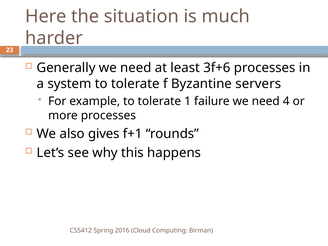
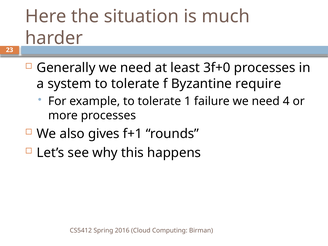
3f+6: 3f+6 -> 3f+0
servers: servers -> require
